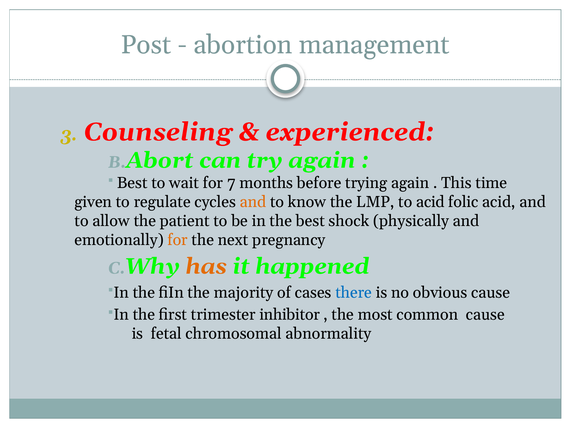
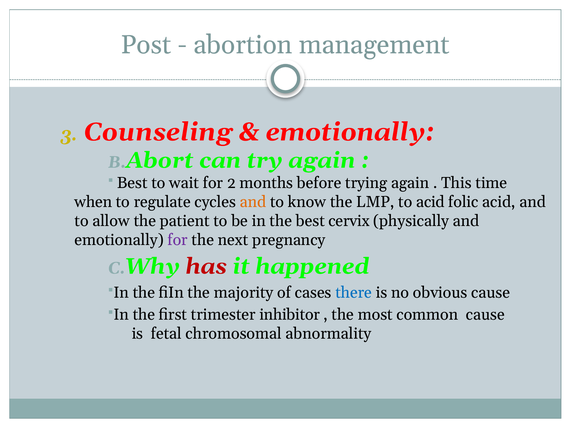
experienced at (350, 132): experienced -> emotionally
7: 7 -> 2
given: given -> when
shock: shock -> cervix
for at (178, 240) colour: orange -> purple
has colour: orange -> red
